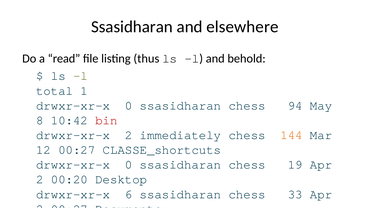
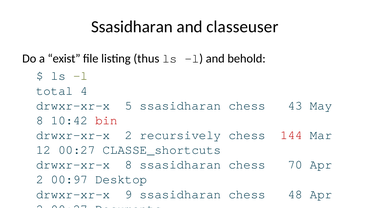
elsewhere: elsewhere -> classeuser
read: read -> exist
total 1: 1 -> 4
0 at (129, 106): 0 -> 5
94: 94 -> 43
immediately: immediately -> recursively
144 colour: orange -> red
0 at (129, 165): 0 -> 8
19: 19 -> 70
00:20: 00:20 -> 00:97
6: 6 -> 9
33: 33 -> 48
